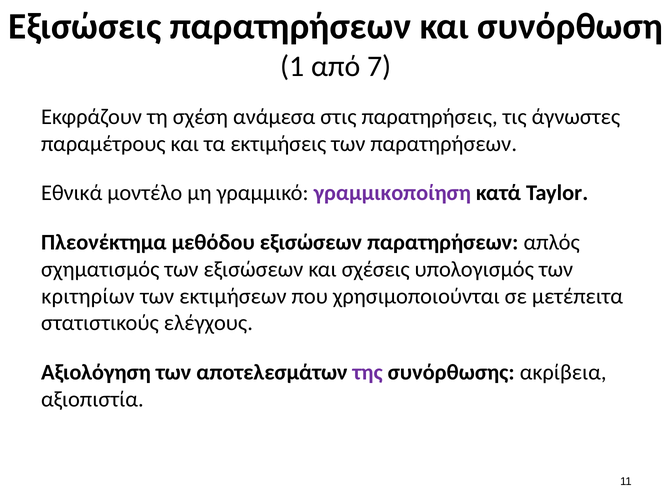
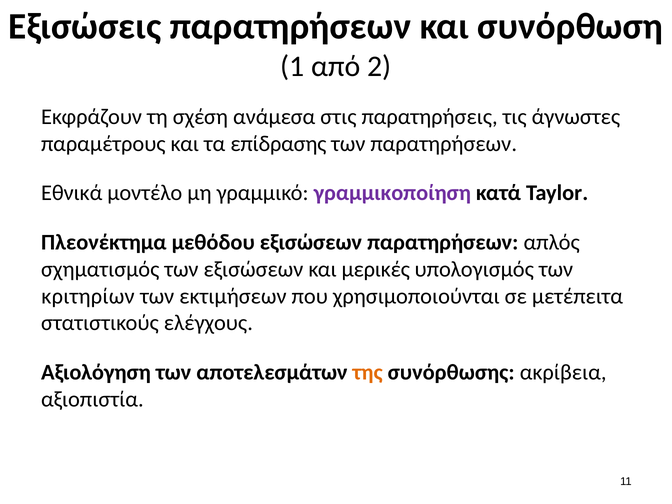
7: 7 -> 2
εκτιμήσεις: εκτιμήσεις -> επίδρασης
σχέσεις: σχέσεις -> μερικές
της colour: purple -> orange
